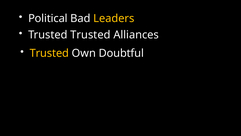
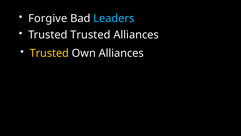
Political: Political -> Forgive
Leaders colour: yellow -> light blue
Own Doubtful: Doubtful -> Alliances
